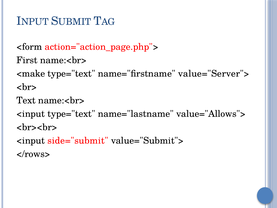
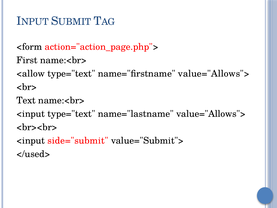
<make: <make -> <allow
name="firstname value="Server">: value="Server"> -> value="Allows">
</rows>: </rows> -> </used>
